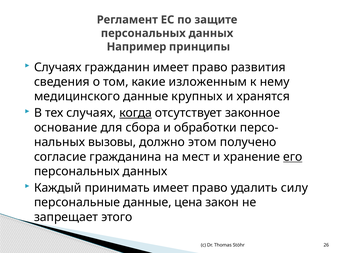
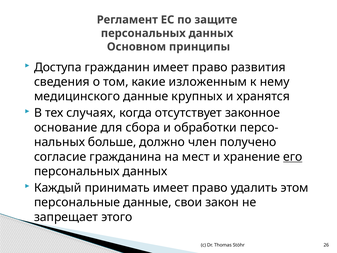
Например: Например -> Основном
Случаях at (58, 67): Случаях -> Доступа
когда underline: present -> none
вызовы: вызовы -> больше
этом: этом -> член
силу: силу -> этом
цена: цена -> свои
